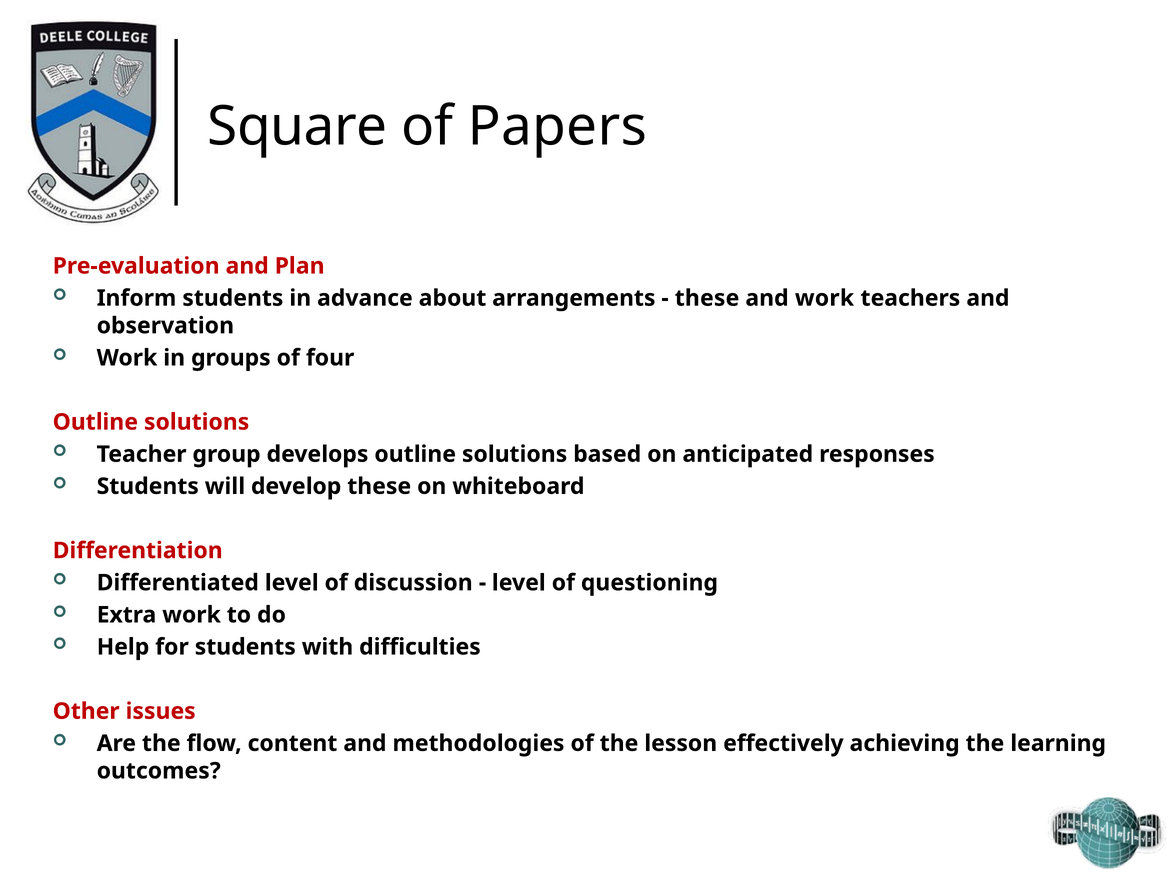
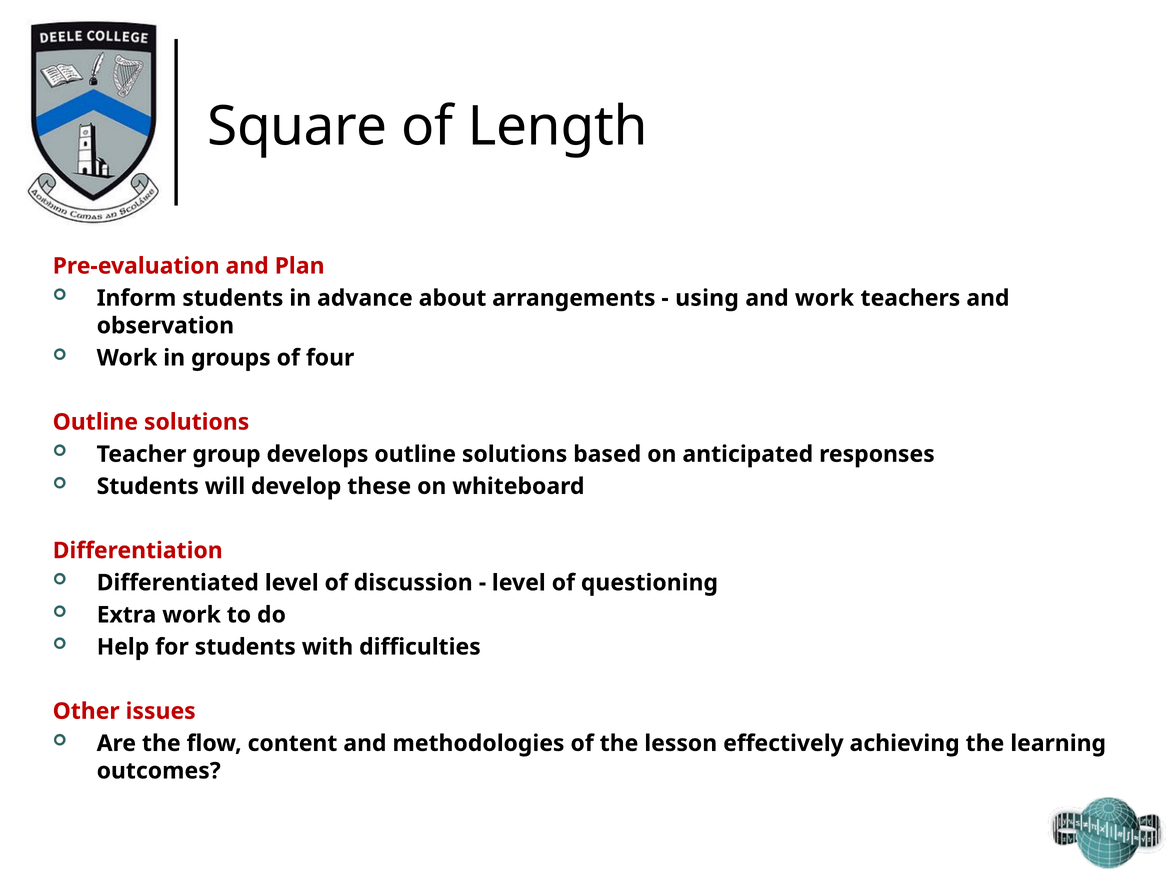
Papers: Papers -> Length
these at (707, 298): these -> using
